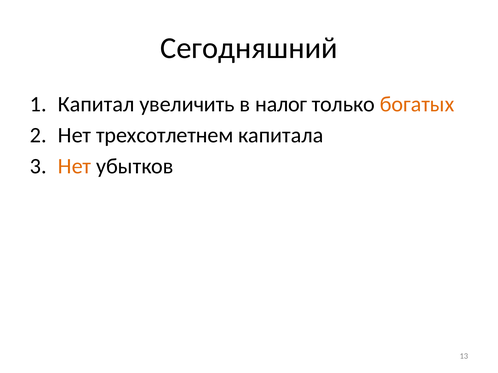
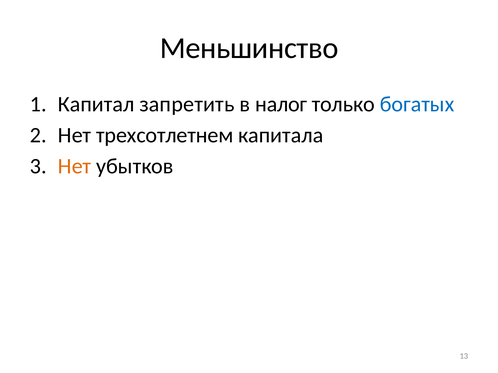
Сегодняшний: Сегодняшний -> Меньшинство
увеличить: увеличить -> запретить
богатых colour: orange -> blue
